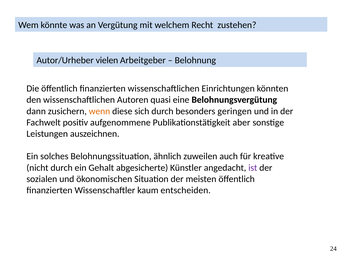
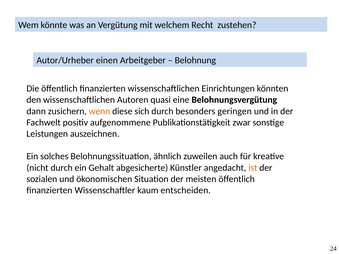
vielen: vielen -> einen
aber: aber -> zwar
ist colour: purple -> orange
